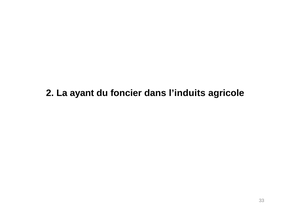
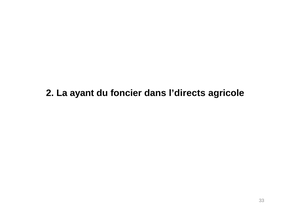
l’induits: l’induits -> l’directs
